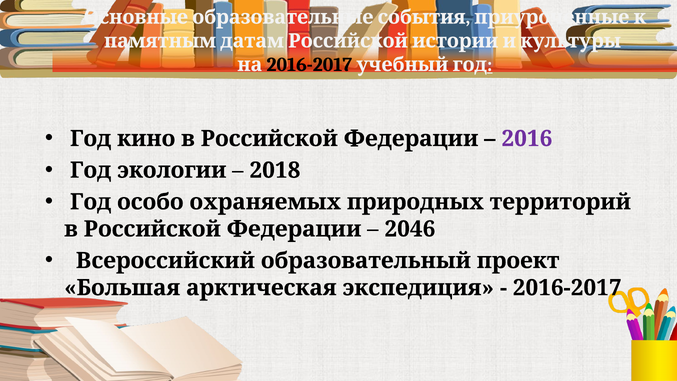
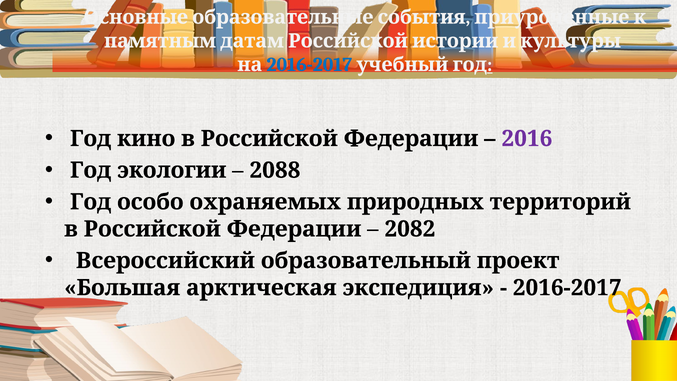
2016-2017 at (309, 65) colour: black -> blue
2018: 2018 -> 2088
2046: 2046 -> 2082
